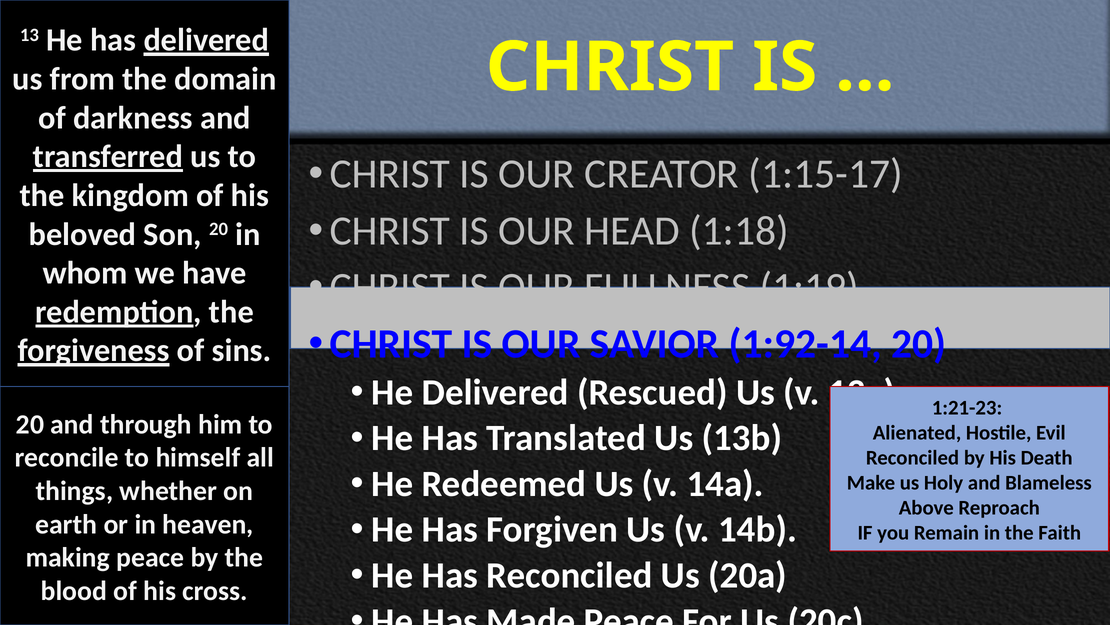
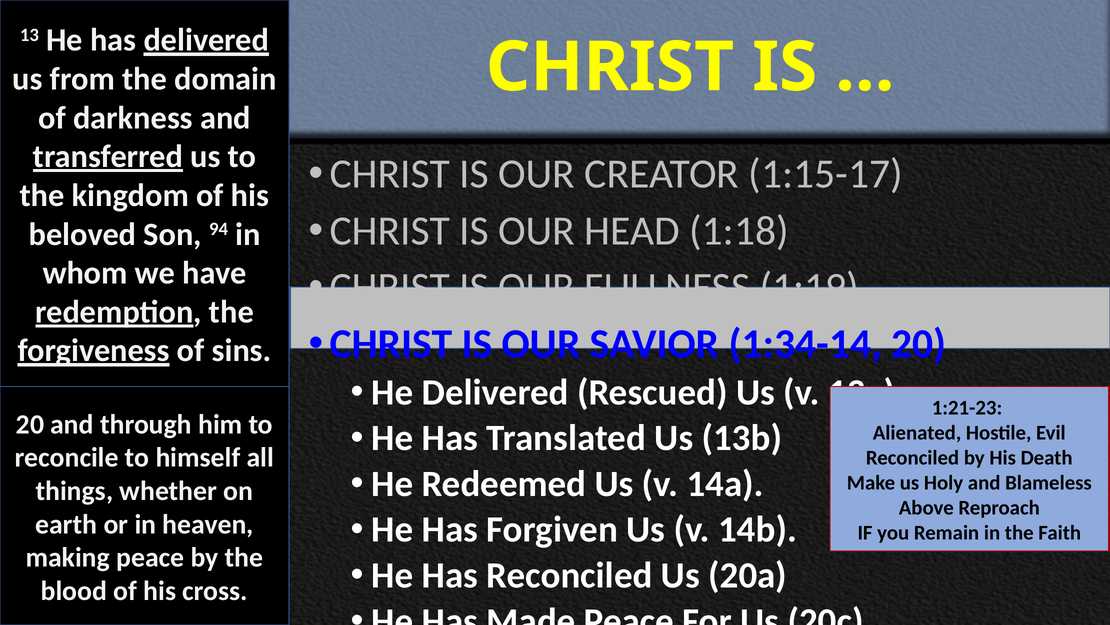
Son 20: 20 -> 94
1:92-14: 1:92-14 -> 1:34-14
